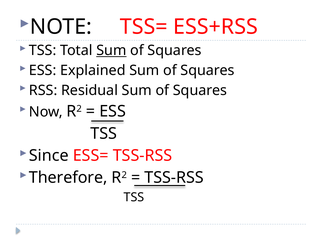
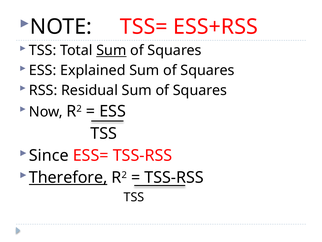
Therefore underline: none -> present
